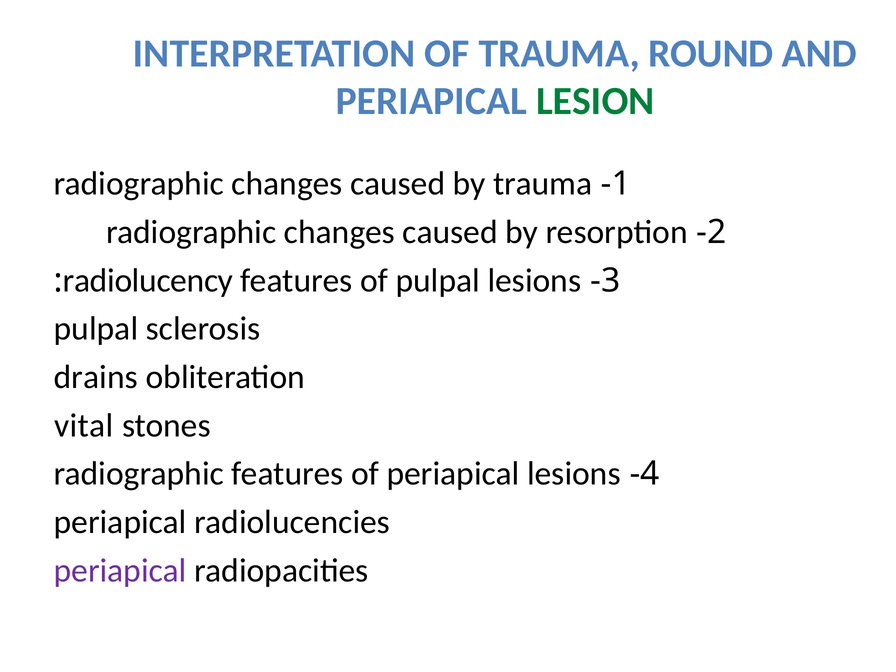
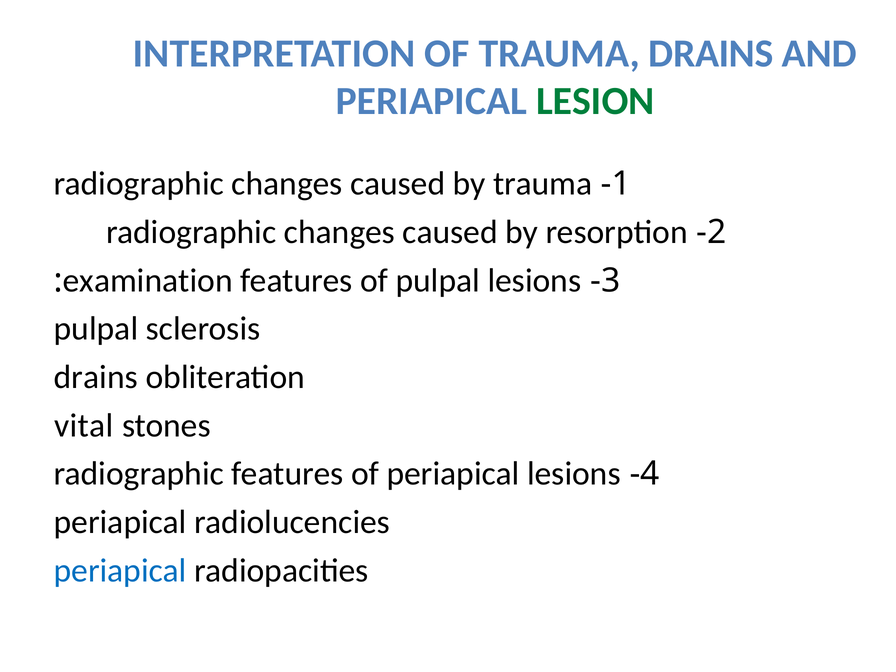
TRAUMA ROUND: ROUND -> DRAINS
radiolucency: radiolucency -> examination
periapical at (120, 570) colour: purple -> blue
